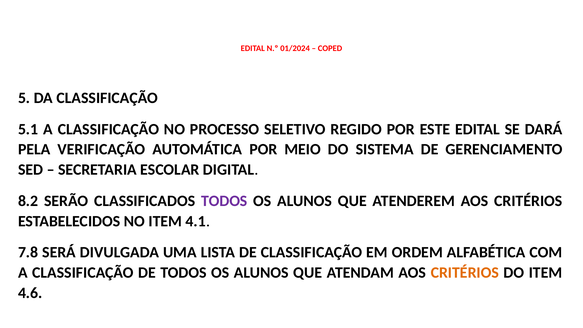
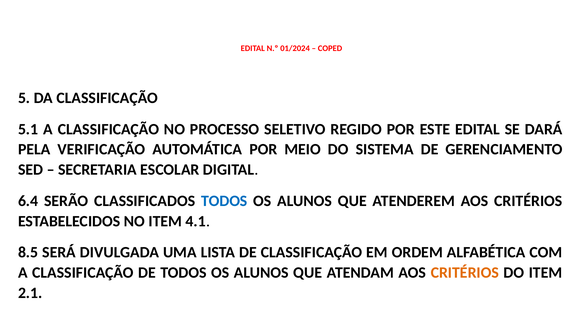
8.2: 8.2 -> 6.4
TODOS at (224, 201) colour: purple -> blue
7.8: 7.8 -> 8.5
4.6: 4.6 -> 2.1
